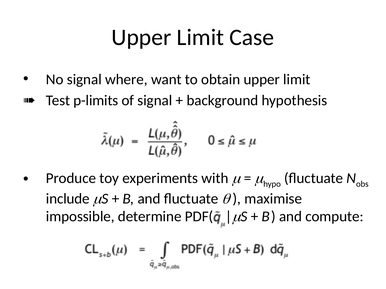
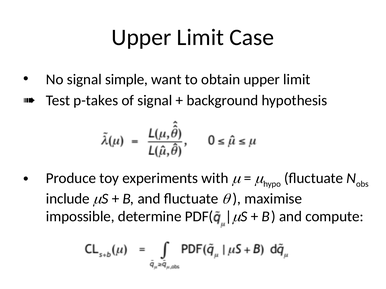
where: where -> simple
p-limits: p-limits -> p-takes
